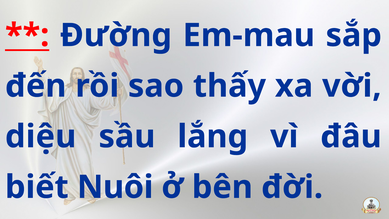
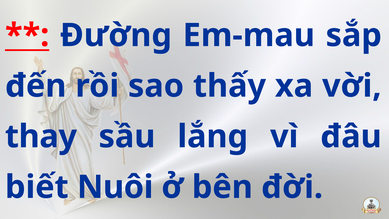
diệu: diệu -> thay
